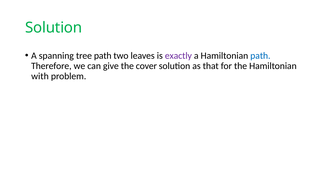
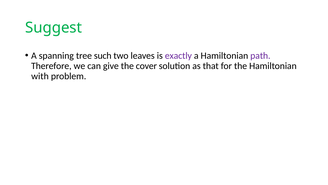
Solution at (54, 28): Solution -> Suggest
tree path: path -> such
path at (260, 55) colour: blue -> purple
